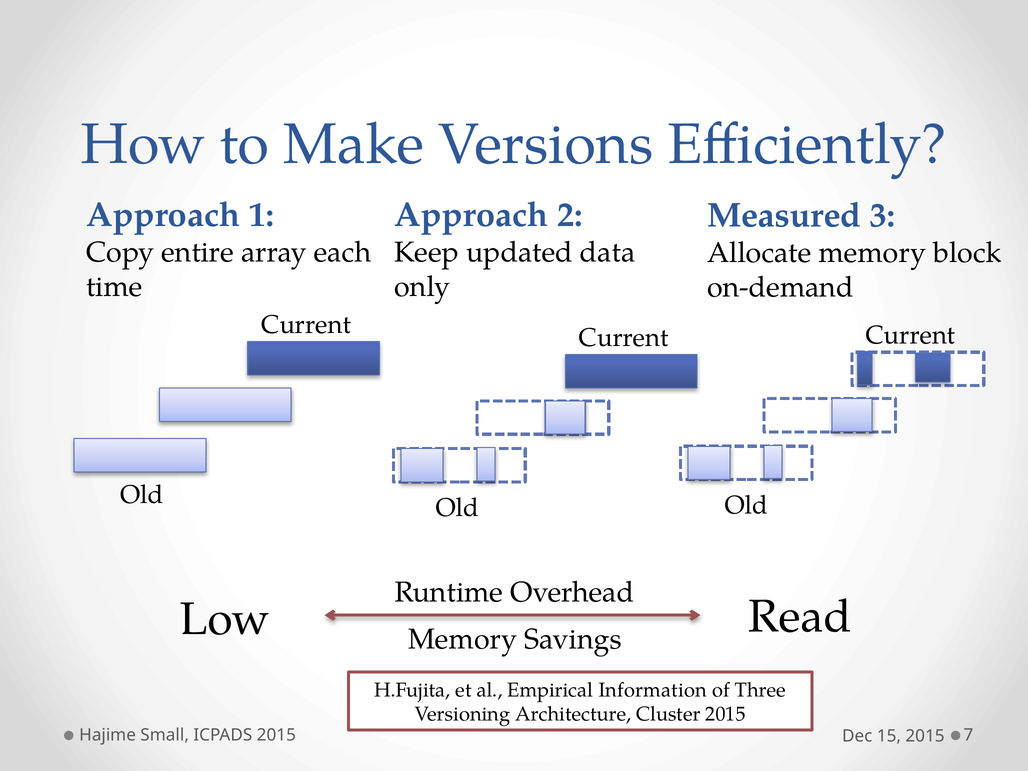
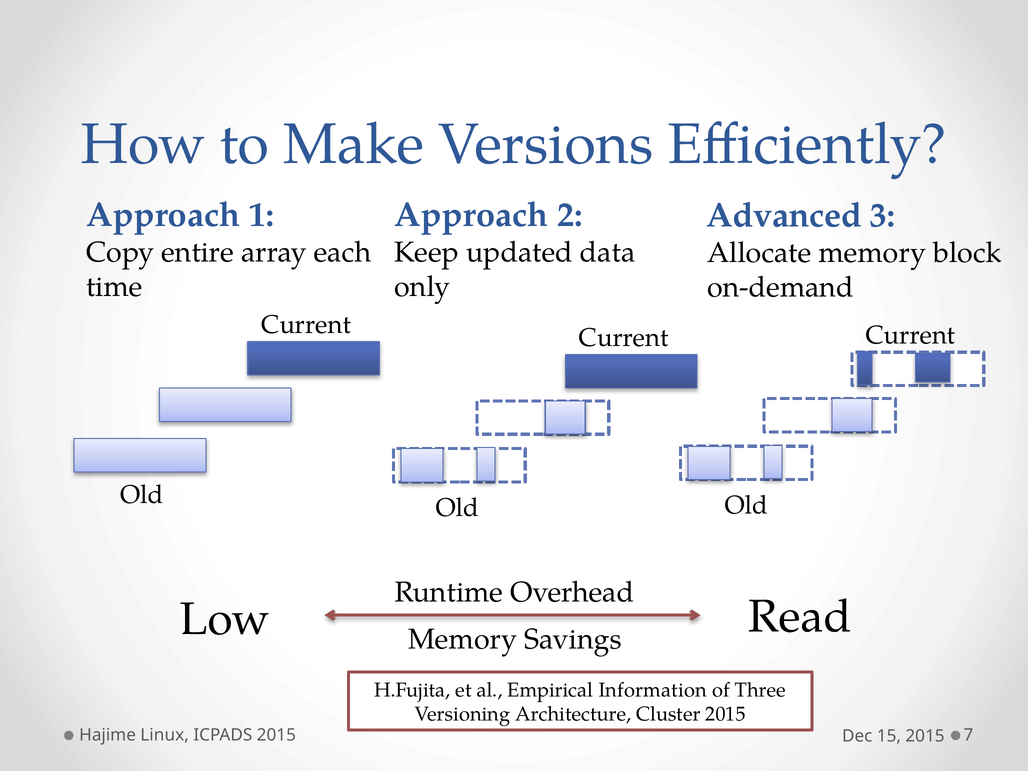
Measured: Measured -> Advanced
Small: Small -> Linux
